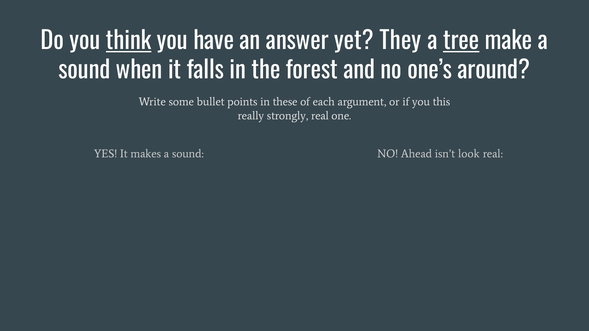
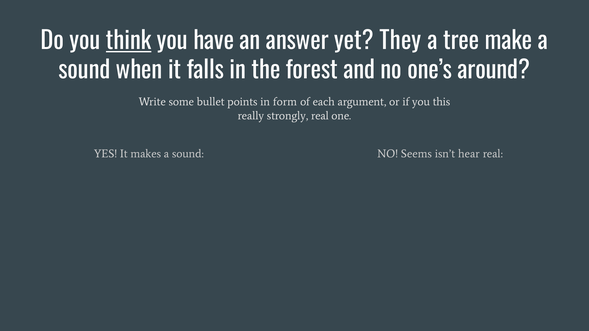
tree underline: present -> none
these: these -> form
Ahead: Ahead -> Seems
look: look -> hear
